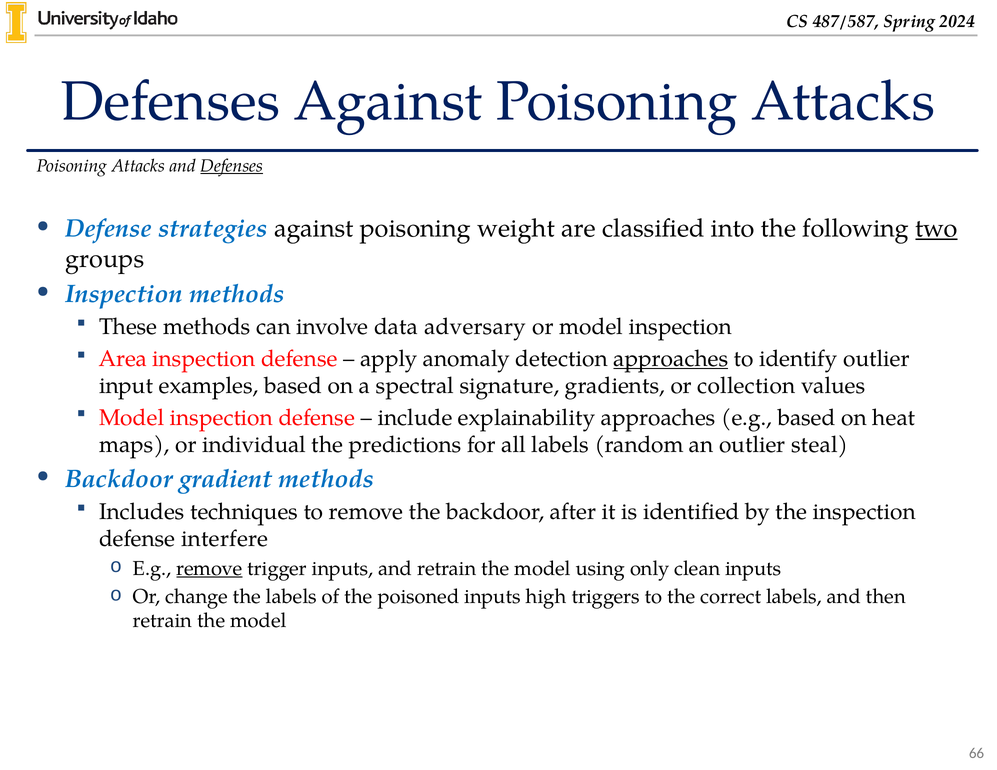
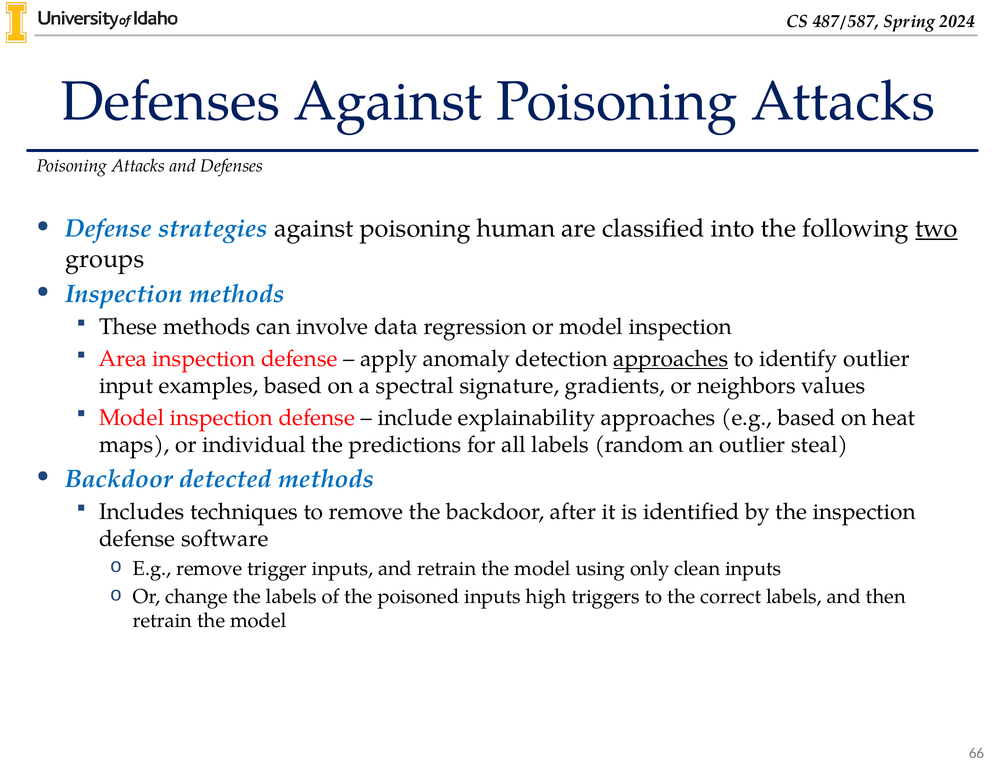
Defenses at (232, 166) underline: present -> none
weight: weight -> human
adversary: adversary -> regression
collection: collection -> neighbors
gradient: gradient -> detected
interfere: interfere -> software
remove at (209, 569) underline: present -> none
